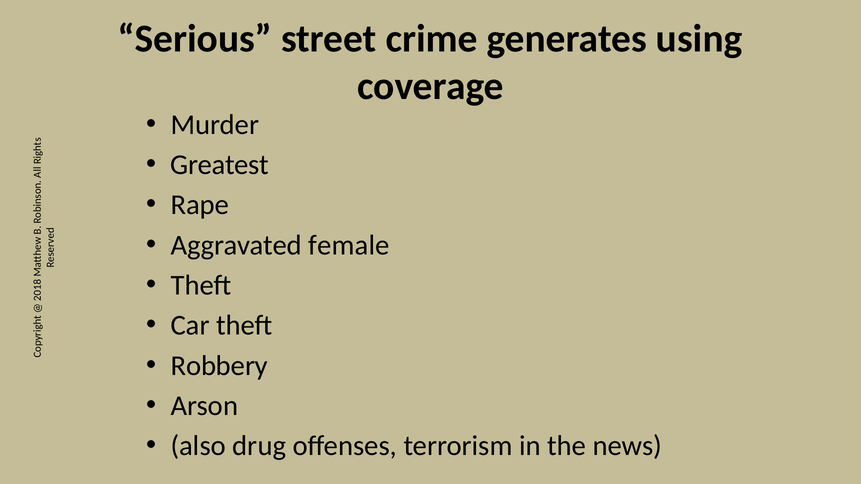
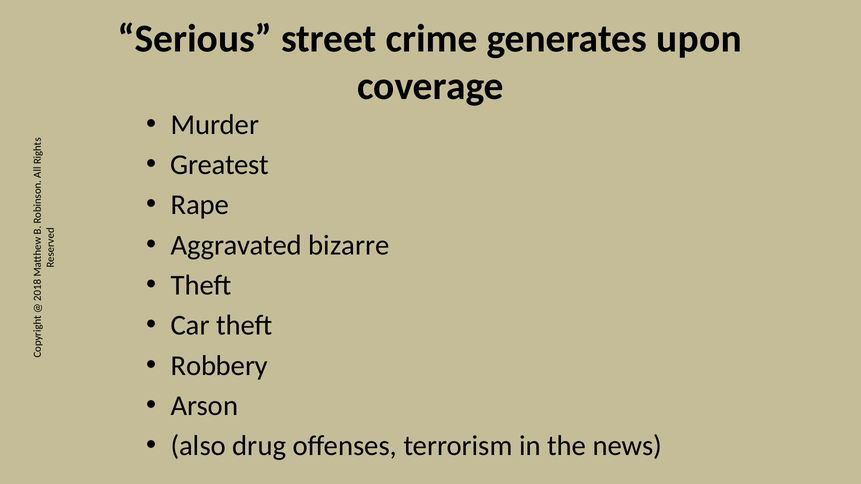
using: using -> upon
female: female -> bizarre
